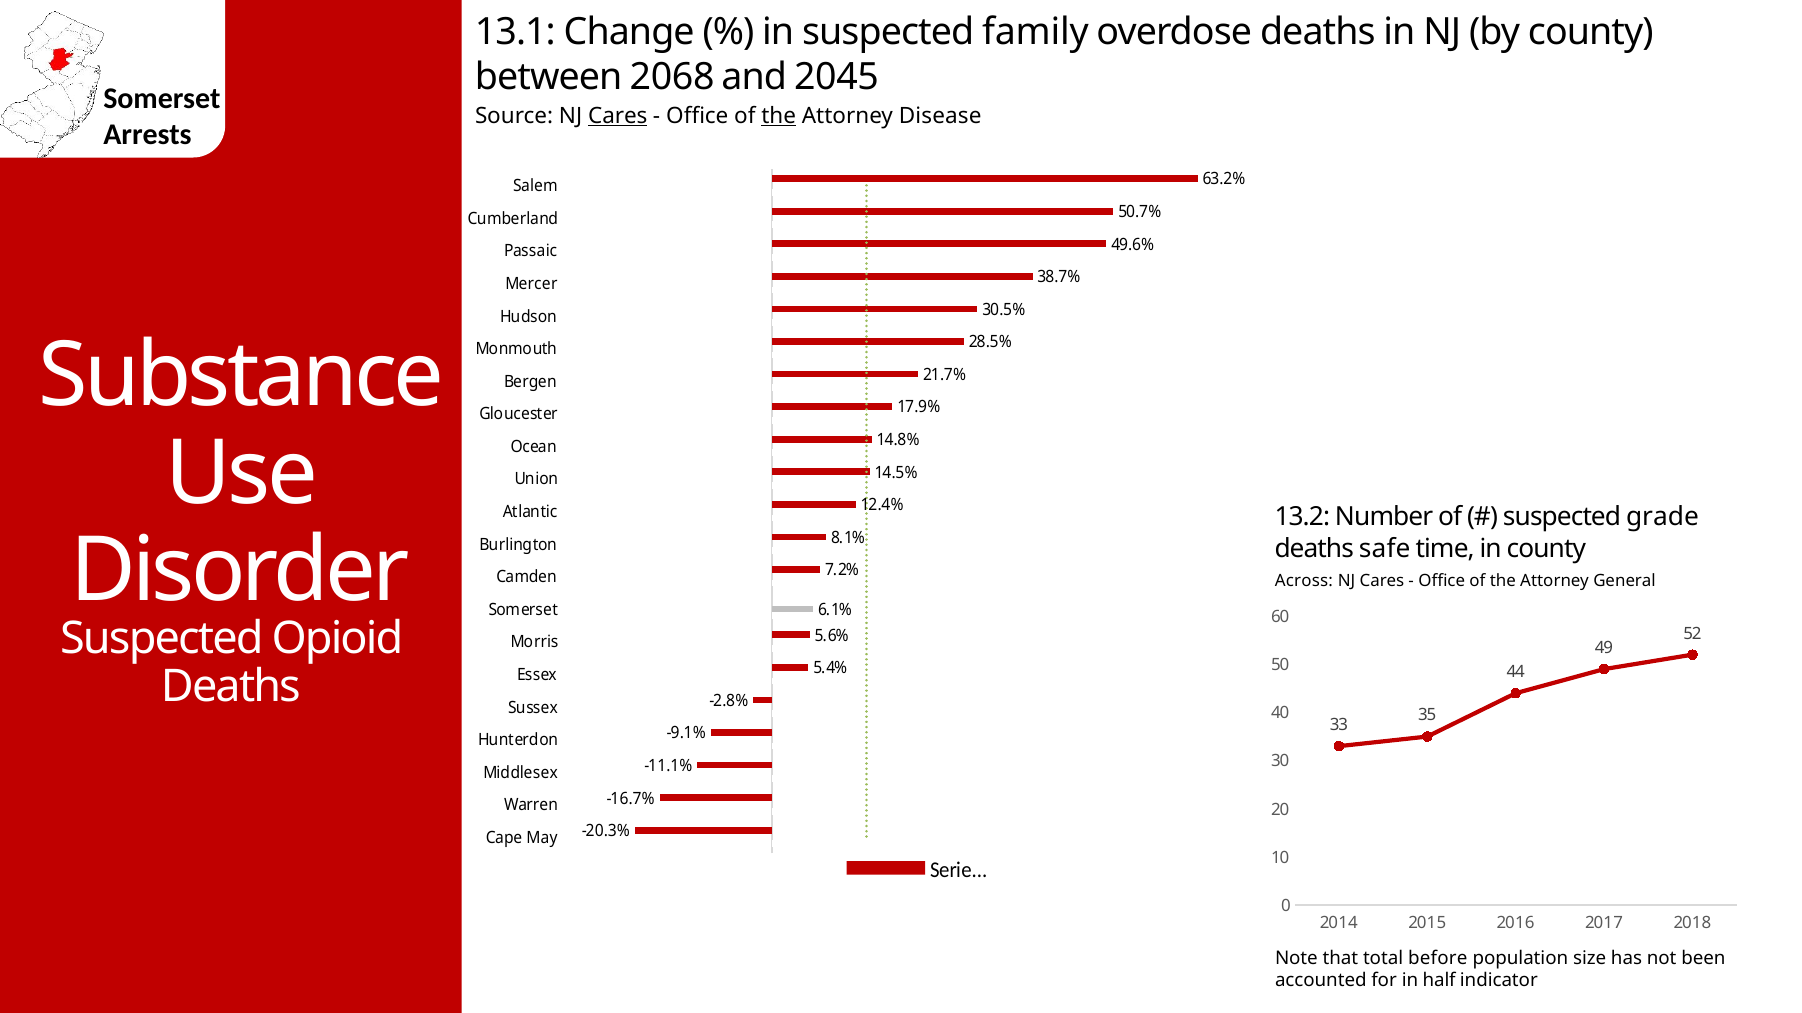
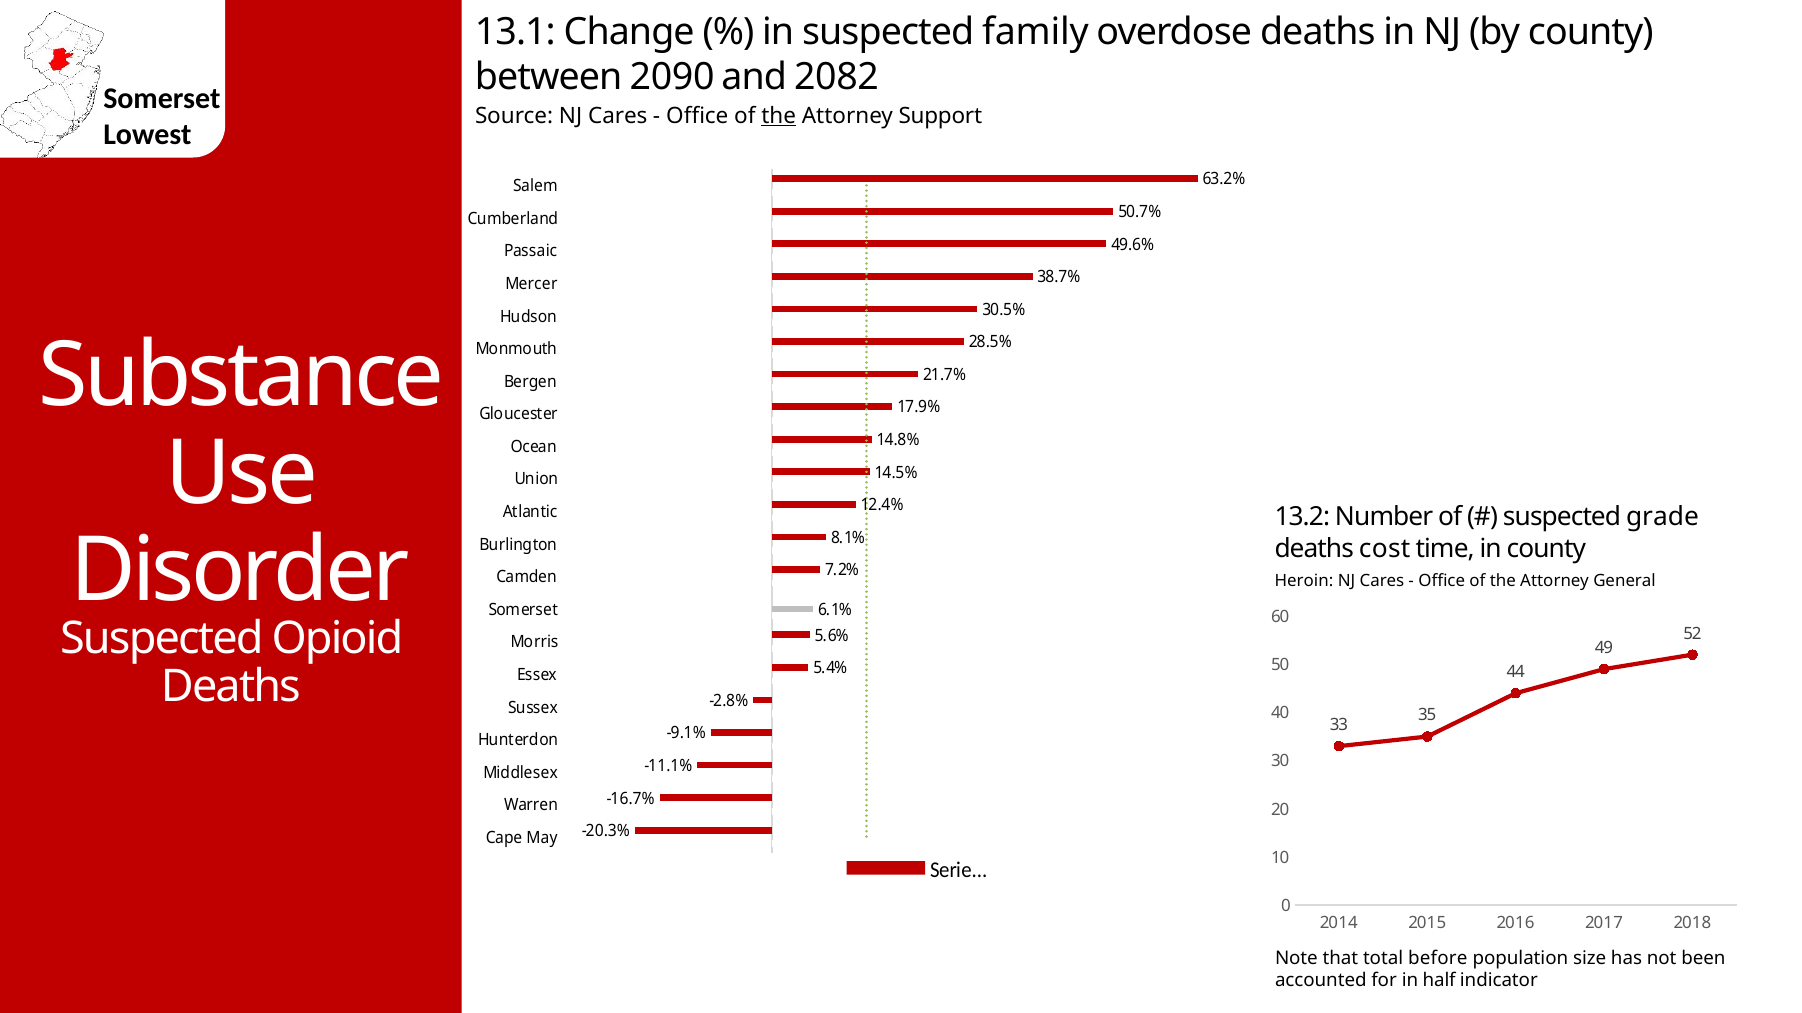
2068: 2068 -> 2090
2045: 2045 -> 2082
Cares at (618, 116) underline: present -> none
Disease: Disease -> Support
Arrests: Arrests -> Lowest
safe: safe -> cost
Across: Across -> Heroin
